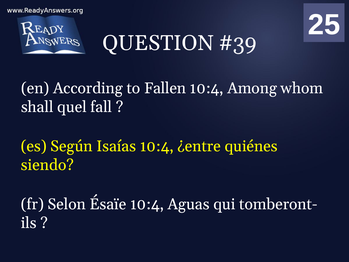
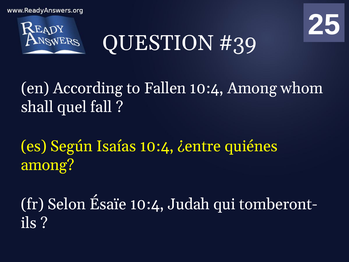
siendo at (47, 165): siendo -> among
Aguas: Aguas -> Judah
